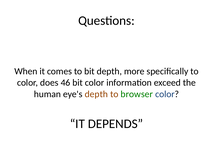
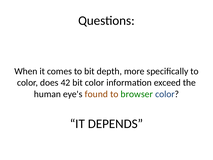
46: 46 -> 42
eye's depth: depth -> found
